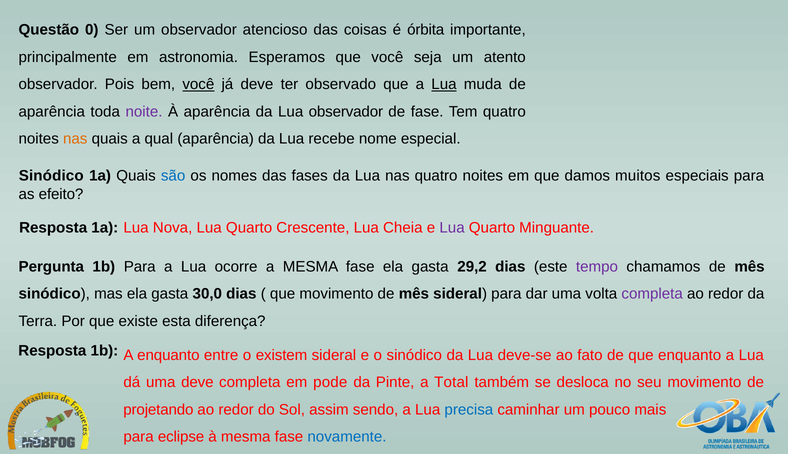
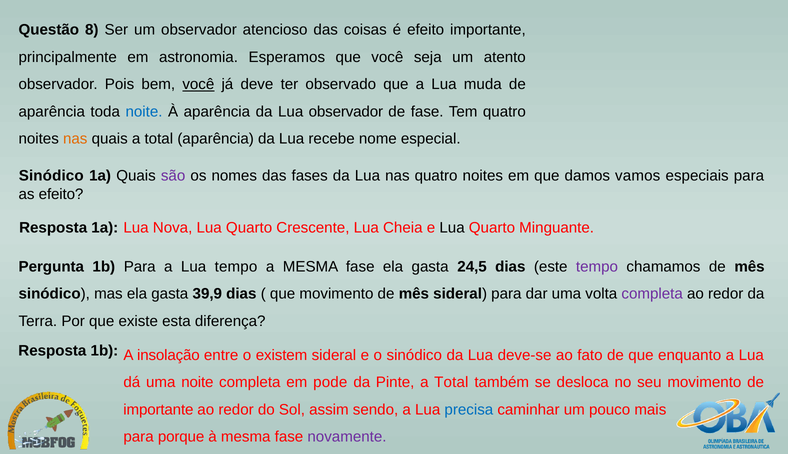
0: 0 -> 8
é órbita: órbita -> efeito
Lua at (444, 84) underline: present -> none
noite at (144, 112) colour: purple -> blue
quais a qual: qual -> total
são colour: blue -> purple
muitos: muitos -> vamos
Lua at (452, 228) colour: purple -> black
Lua ocorre: ocorre -> tempo
29,2: 29,2 -> 24,5
30,0: 30,0 -> 39,9
A enquanto: enquanto -> insolação
uma deve: deve -> noite
projetando at (158, 410): projetando -> importante
eclipse: eclipse -> porque
novamente colour: blue -> purple
